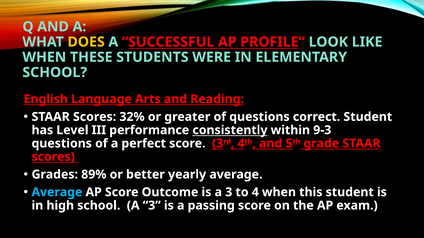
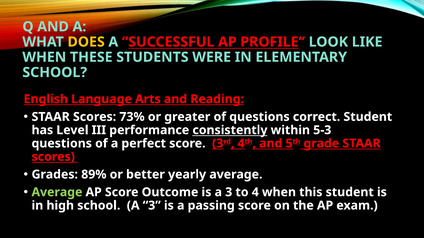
32%: 32% -> 73%
9-3: 9-3 -> 5-3
Average at (57, 193) colour: light blue -> light green
